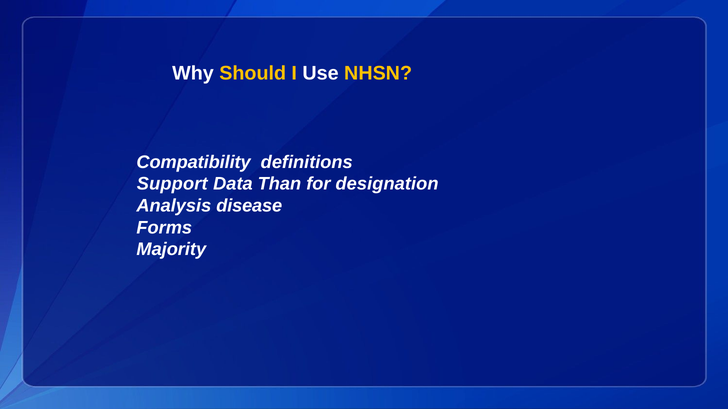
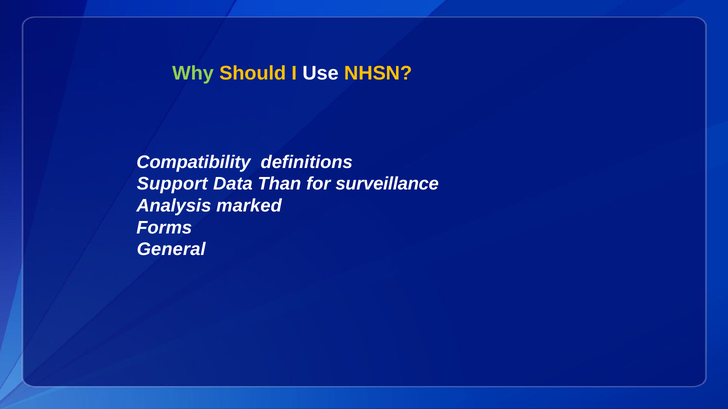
Why colour: white -> light green
designation: designation -> surveillance
disease: disease -> marked
Majority: Majority -> General
